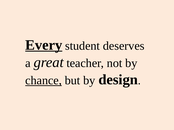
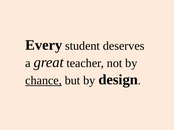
Every underline: present -> none
